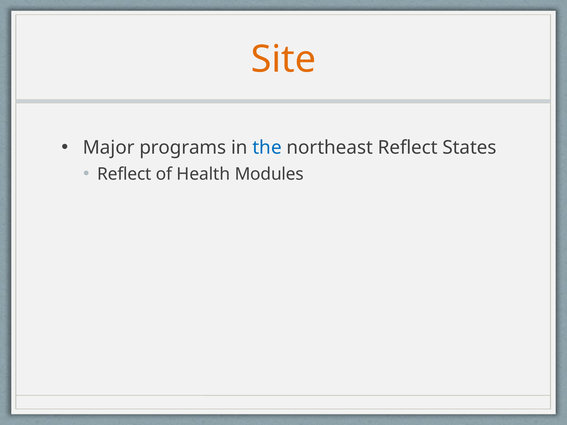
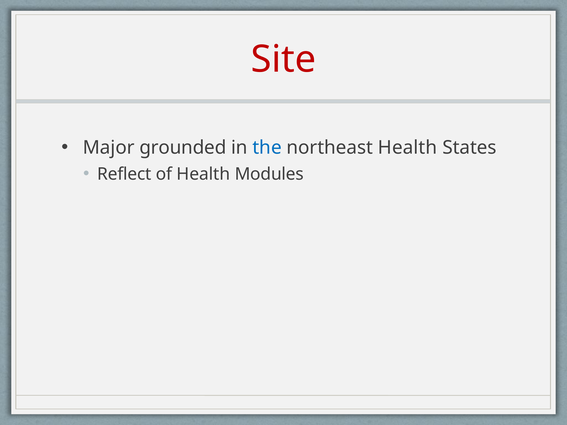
Site colour: orange -> red
programs: programs -> grounded
northeast Reflect: Reflect -> Health
